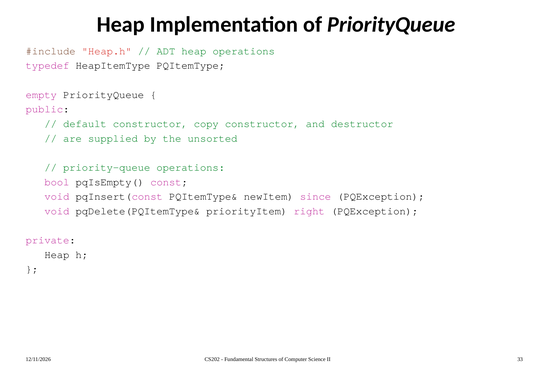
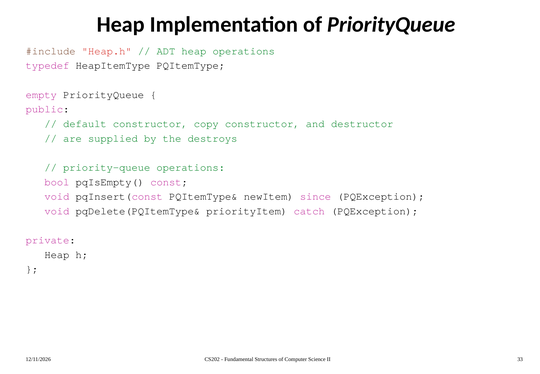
unsorted: unsorted -> destroys
right: right -> catch
